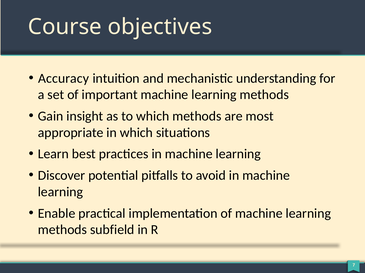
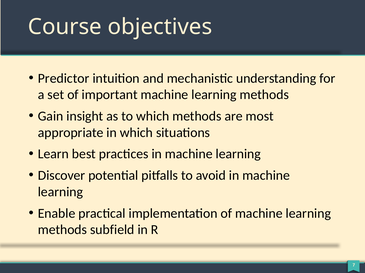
Accuracy: Accuracy -> Predictor
